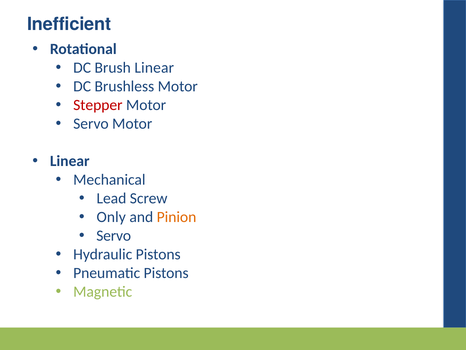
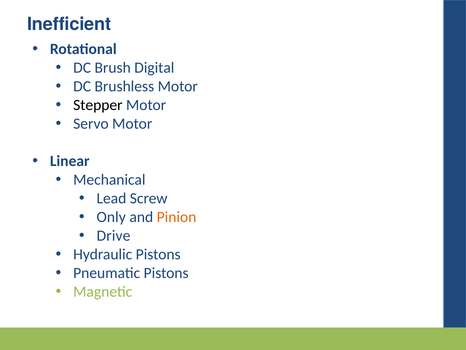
Brush Linear: Linear -> Digital
Stepper colour: red -> black
Servo at (114, 235): Servo -> Drive
